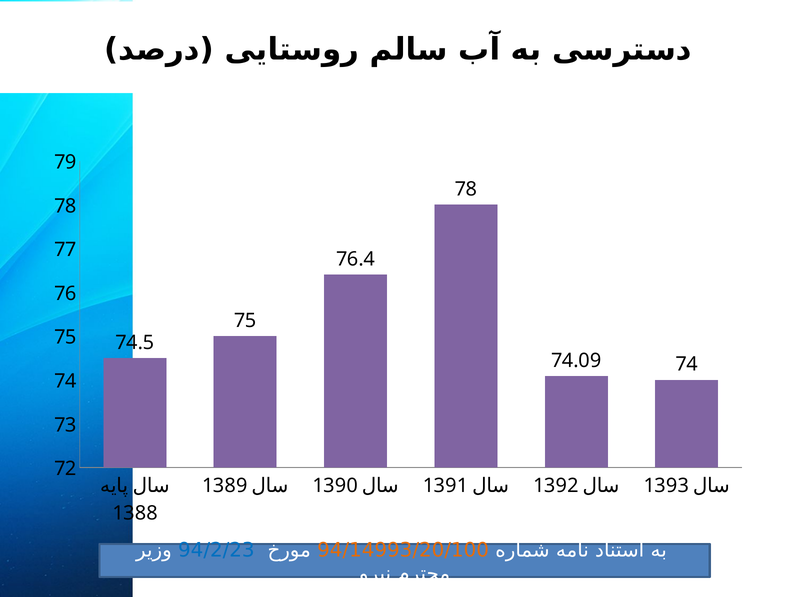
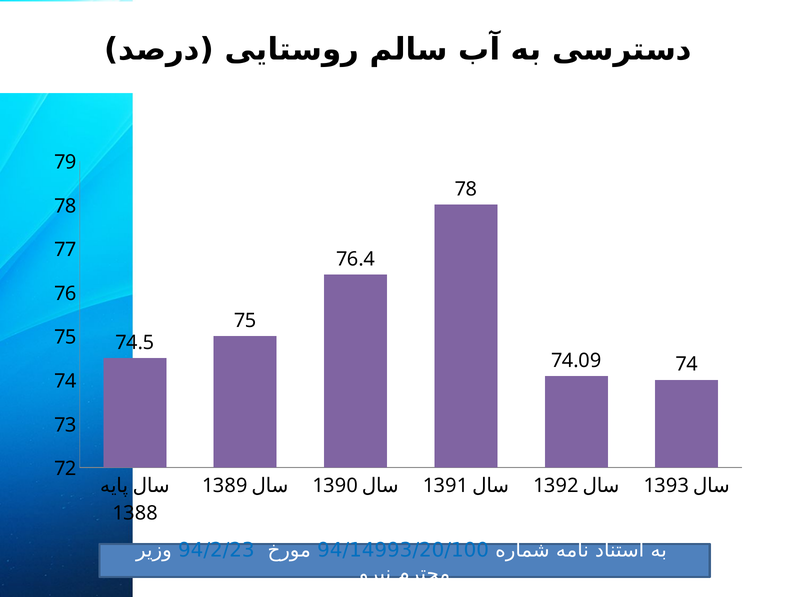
94/14993/20/100 colour: orange -> blue
